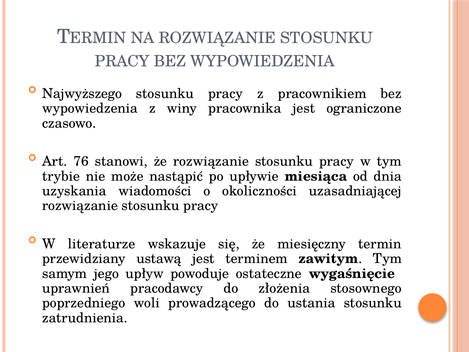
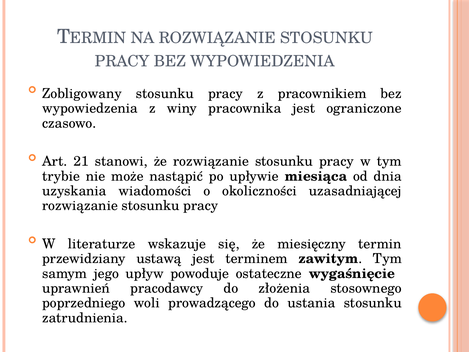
Najwyższego: Najwyższego -> Zobligowany
76: 76 -> 21
